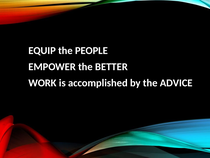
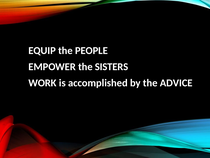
BETTER: BETTER -> SISTERS
